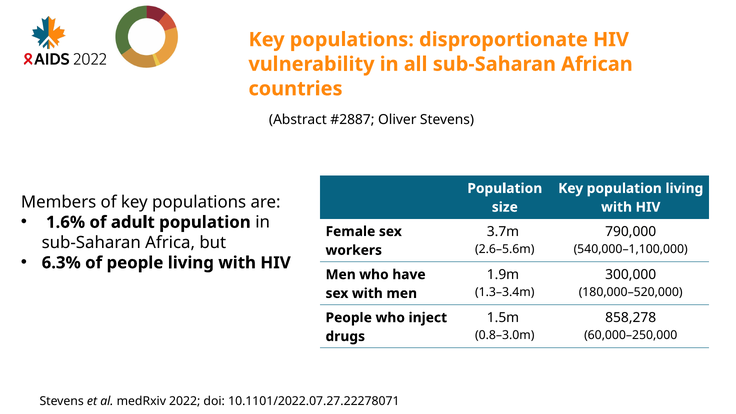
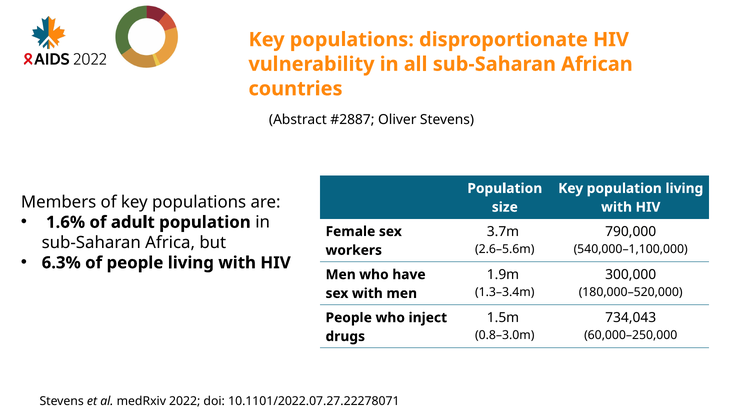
858,278: 858,278 -> 734,043
